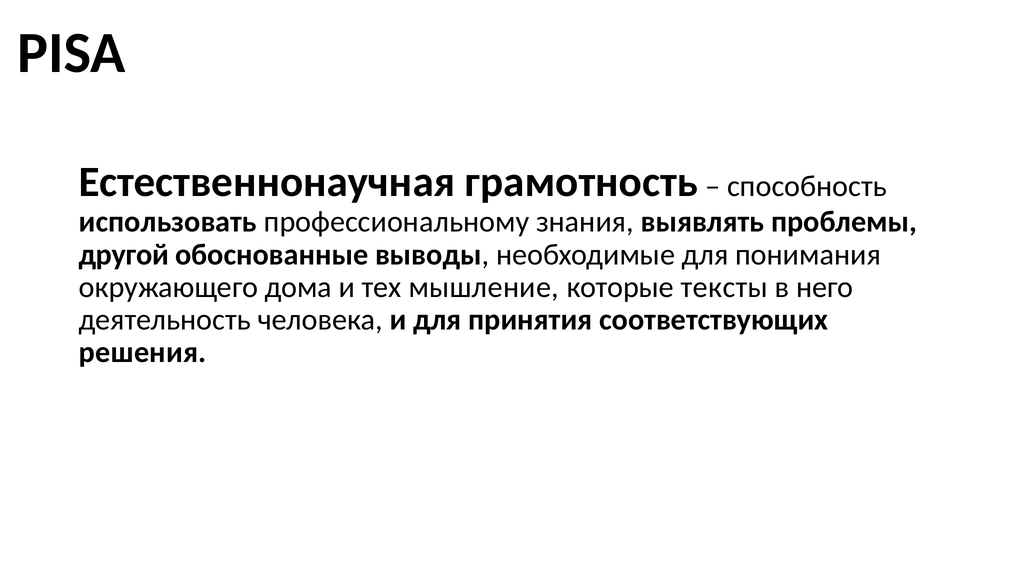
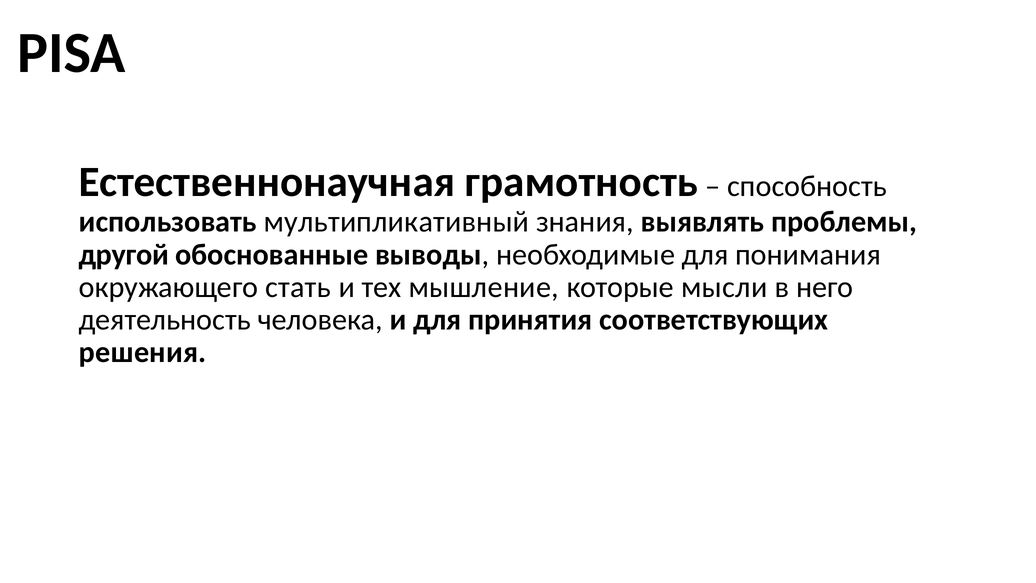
профессиональному: профессиональному -> мультипликативный
дома: дома -> стать
тексты: тексты -> мысли
